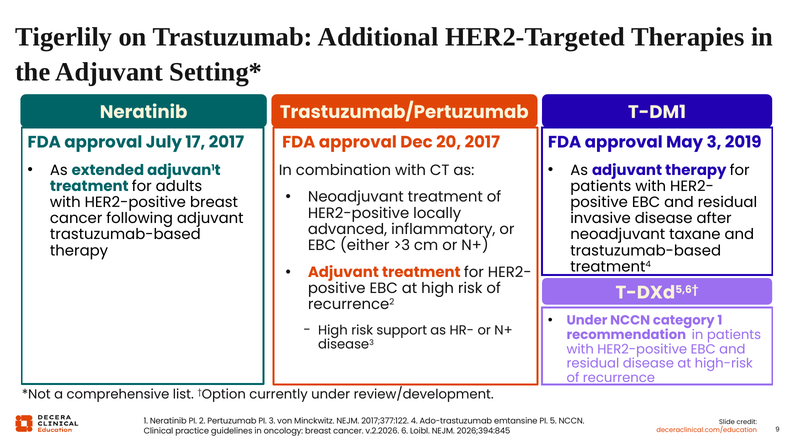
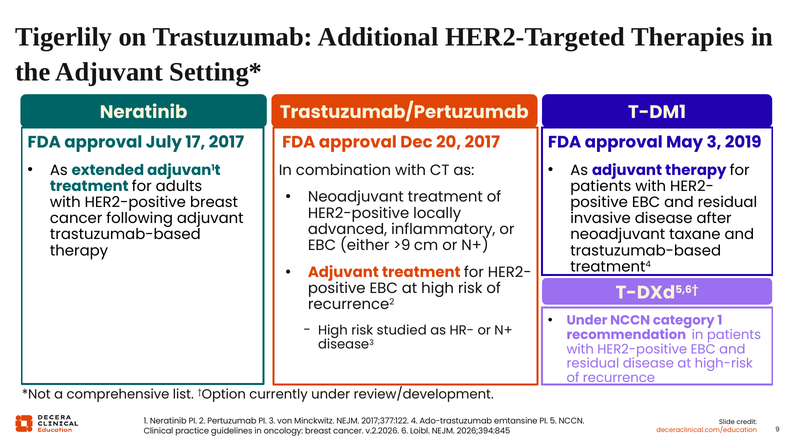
>3: >3 -> >9
support: support -> studied
